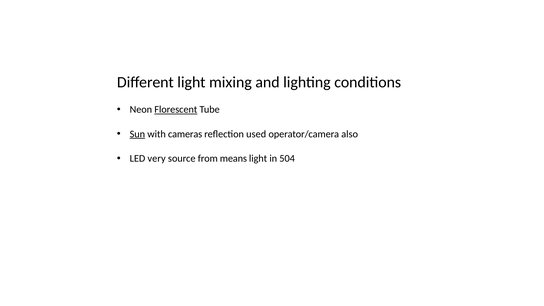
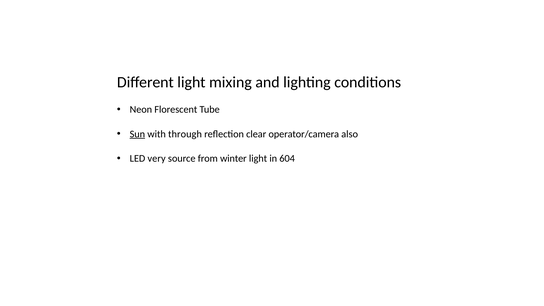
Florescent underline: present -> none
cameras: cameras -> through
used: used -> clear
means: means -> winter
504: 504 -> 604
